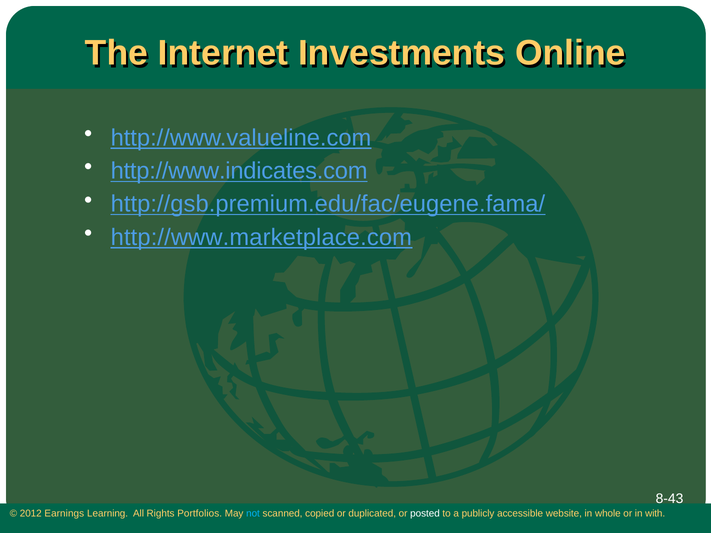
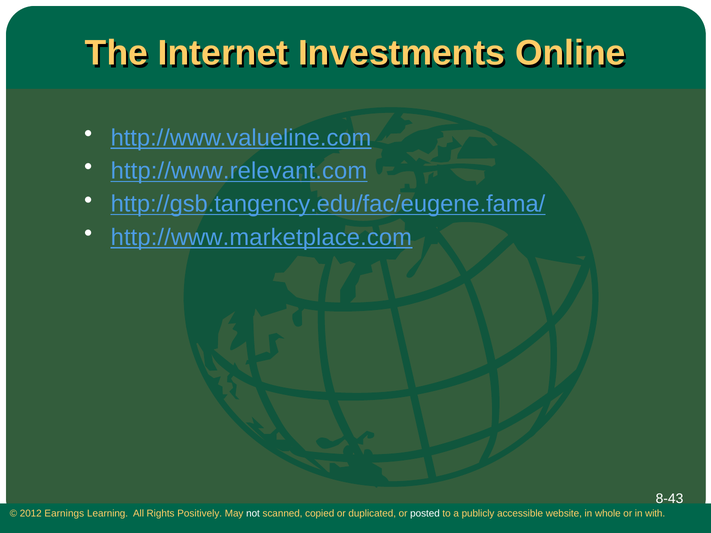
http://www.indicates.com: http://www.indicates.com -> http://www.relevant.com
http://gsb.premium.edu/fac/eugene.fama/: http://gsb.premium.edu/fac/eugene.fama/ -> http://gsb.tangency.edu/fac/eugene.fama/
Portfolios: Portfolios -> Positively
not colour: light blue -> white
